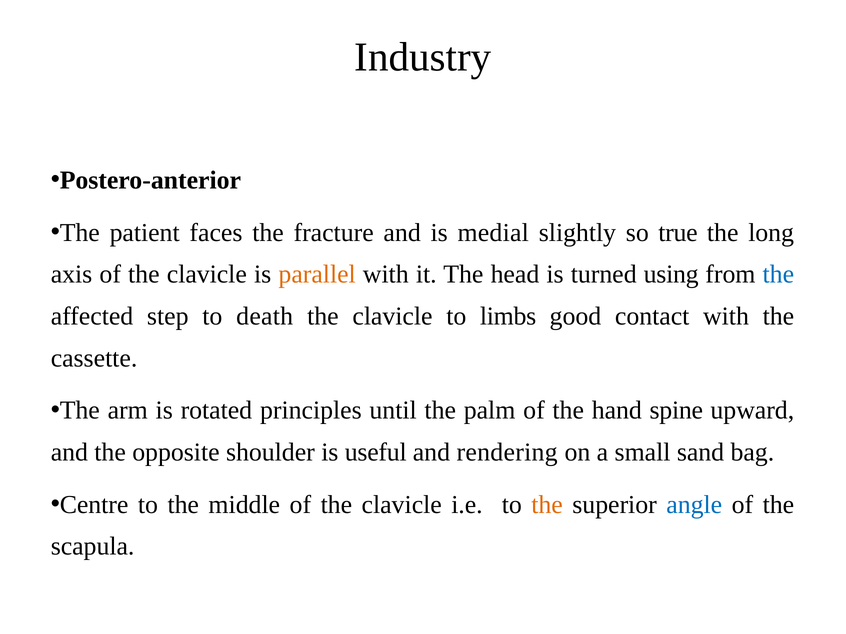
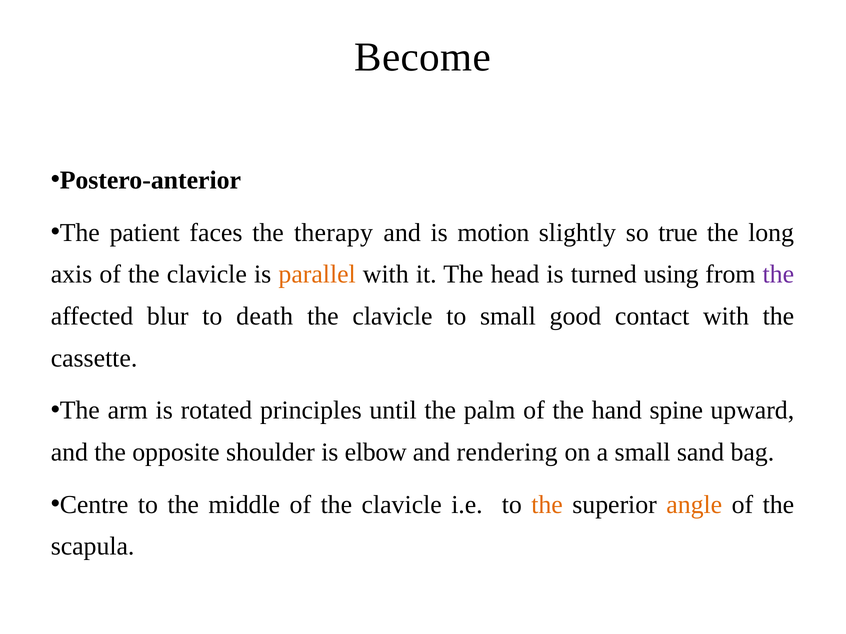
Industry: Industry -> Become
fracture: fracture -> therapy
medial: medial -> motion
the at (778, 275) colour: blue -> purple
step: step -> blur
to limbs: limbs -> small
useful: useful -> elbow
angle colour: blue -> orange
